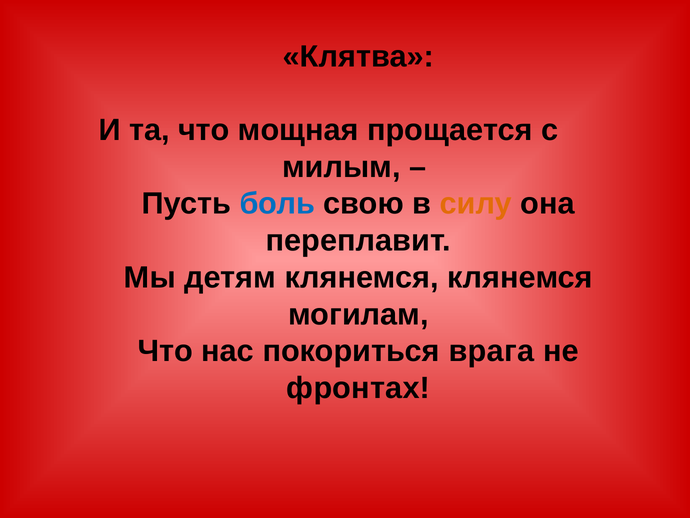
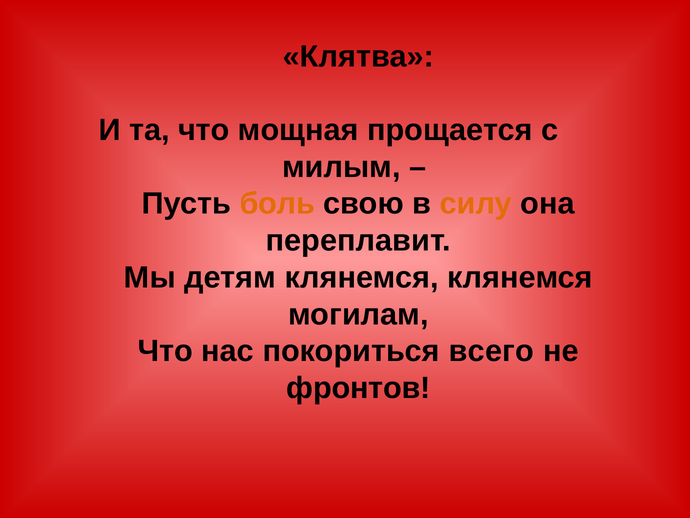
боль colour: blue -> orange
врага: врага -> всего
фронтах: фронтах -> фронтов
